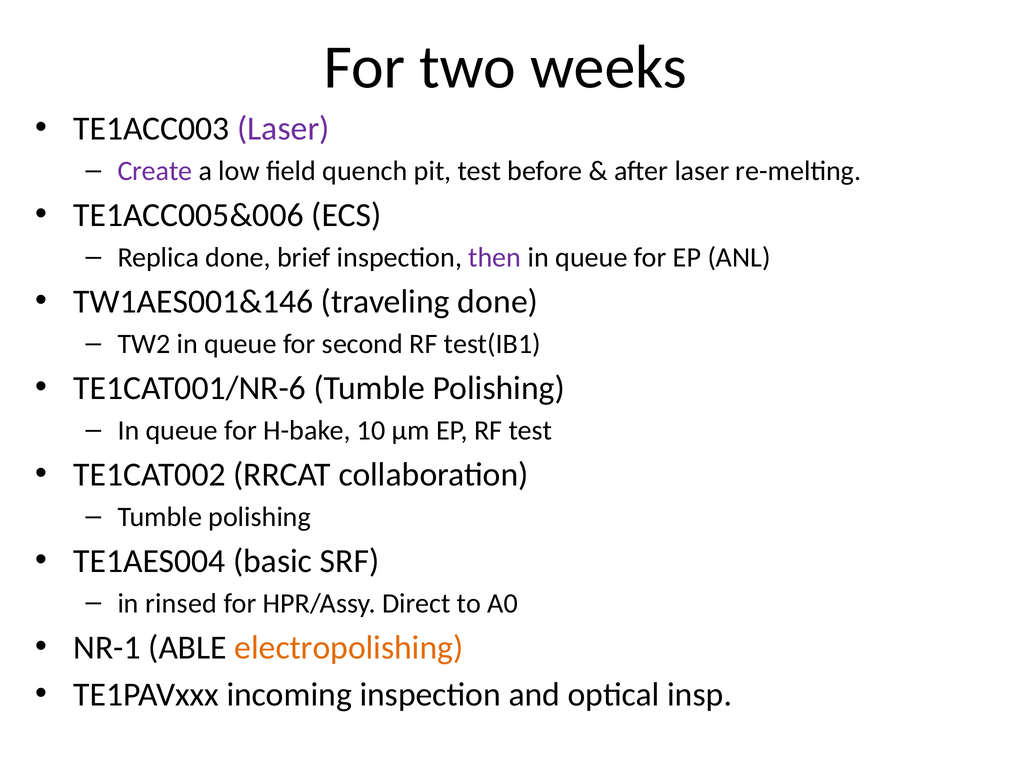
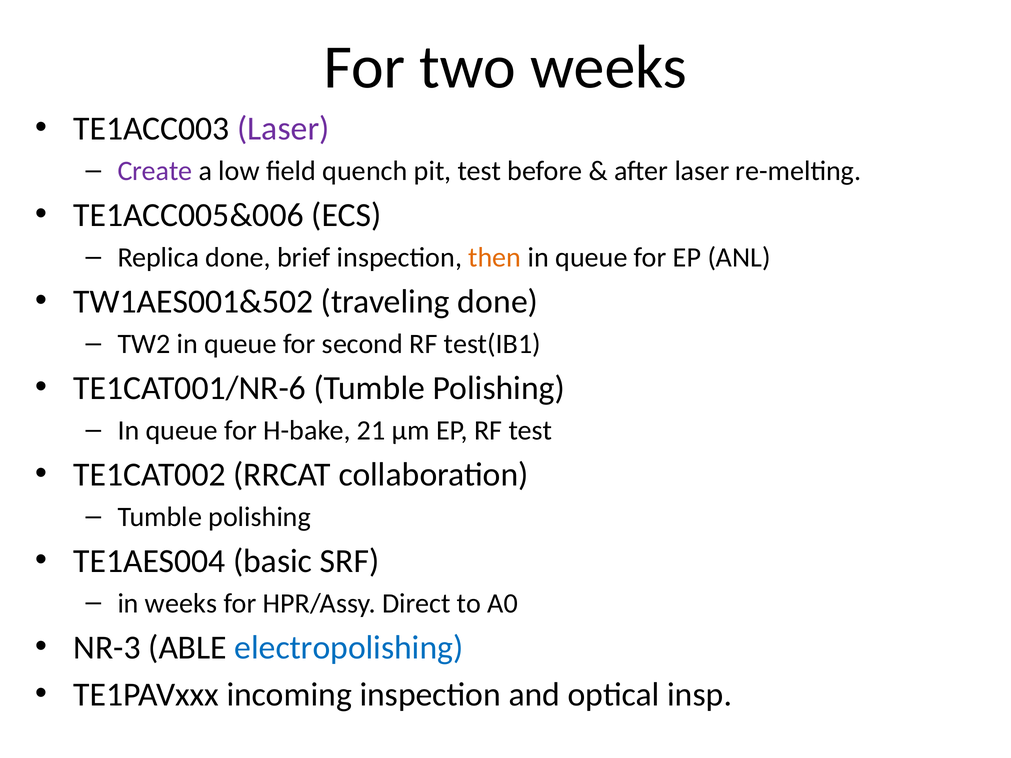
then colour: purple -> orange
TW1AES001&146: TW1AES001&146 -> TW1AES001&502
10: 10 -> 21
in rinsed: rinsed -> weeks
NR-1: NR-1 -> NR-3
electropolishing colour: orange -> blue
